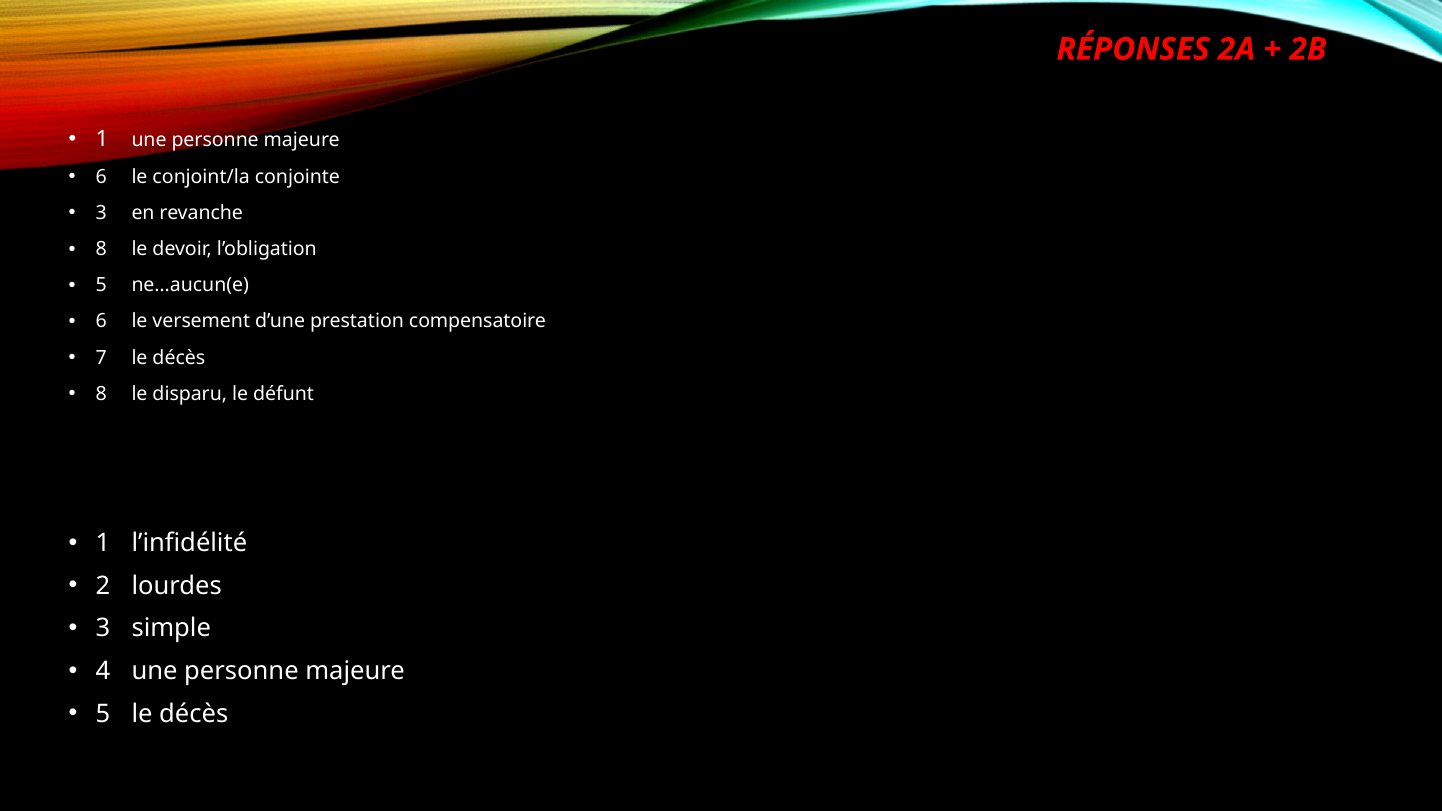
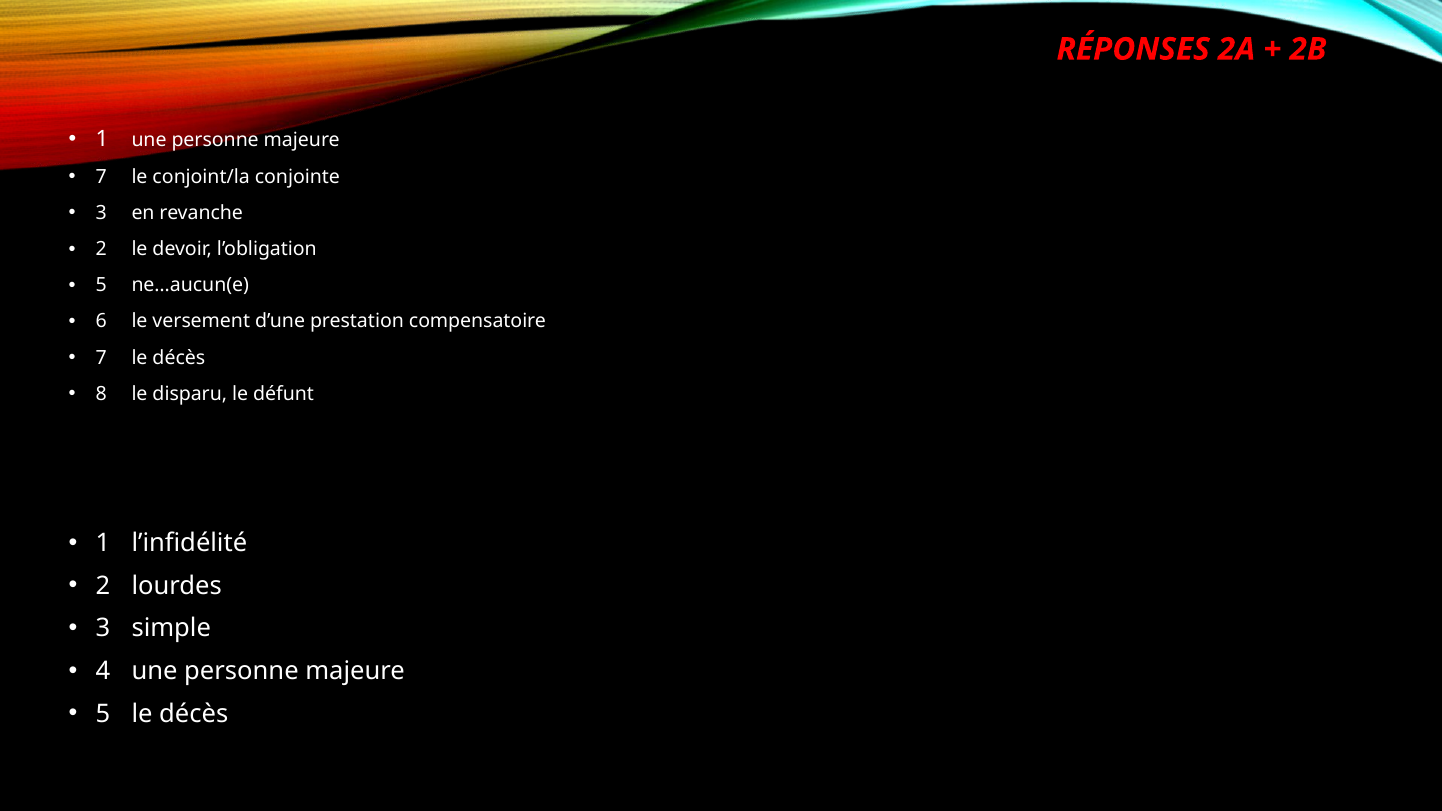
6 at (101, 177): 6 -> 7
8 at (101, 249): 8 -> 2
